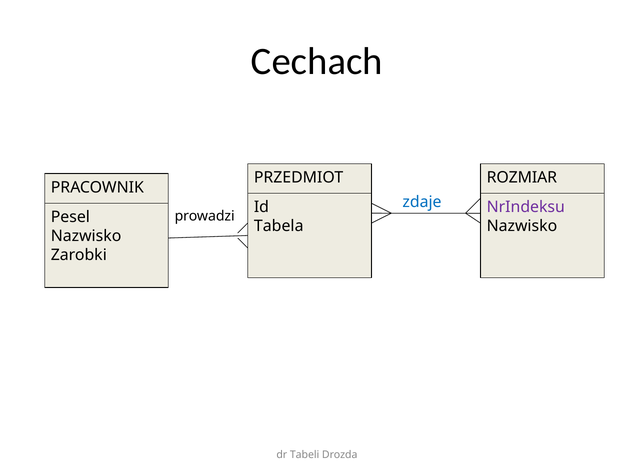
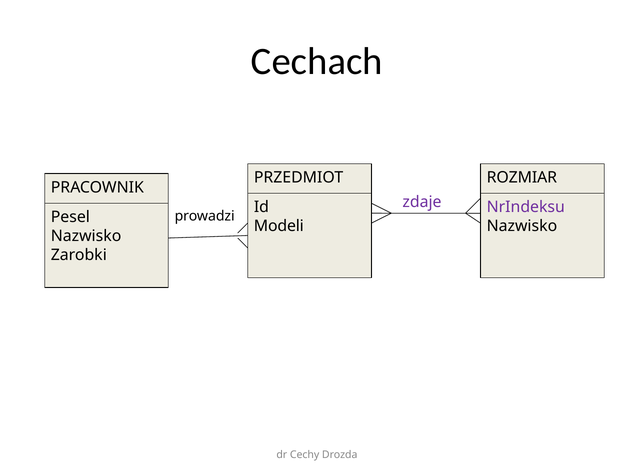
zdaje colour: blue -> purple
Tabela: Tabela -> Modeli
Tabeli: Tabeli -> Cechy
